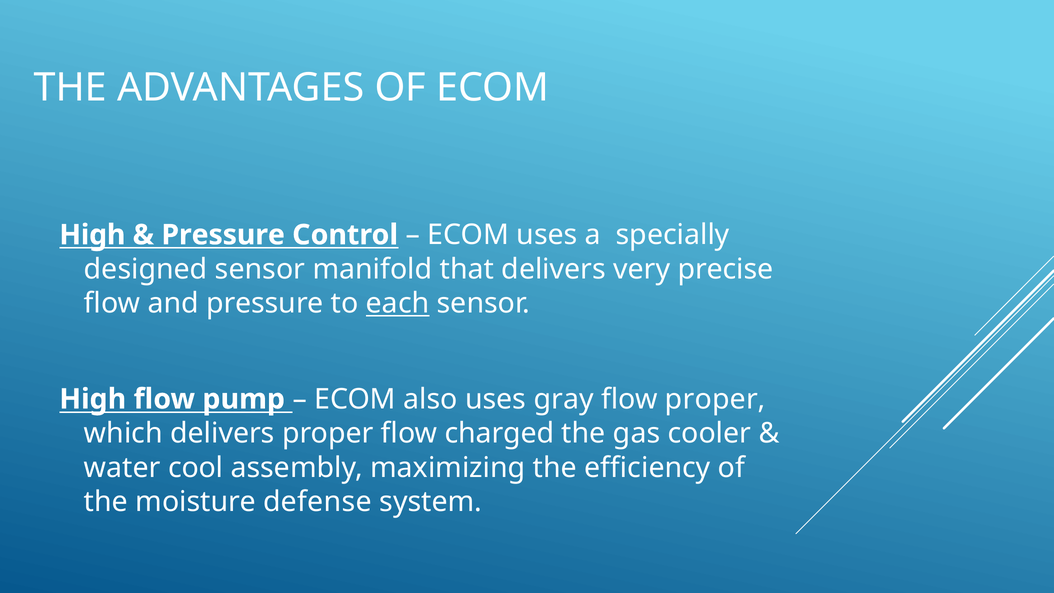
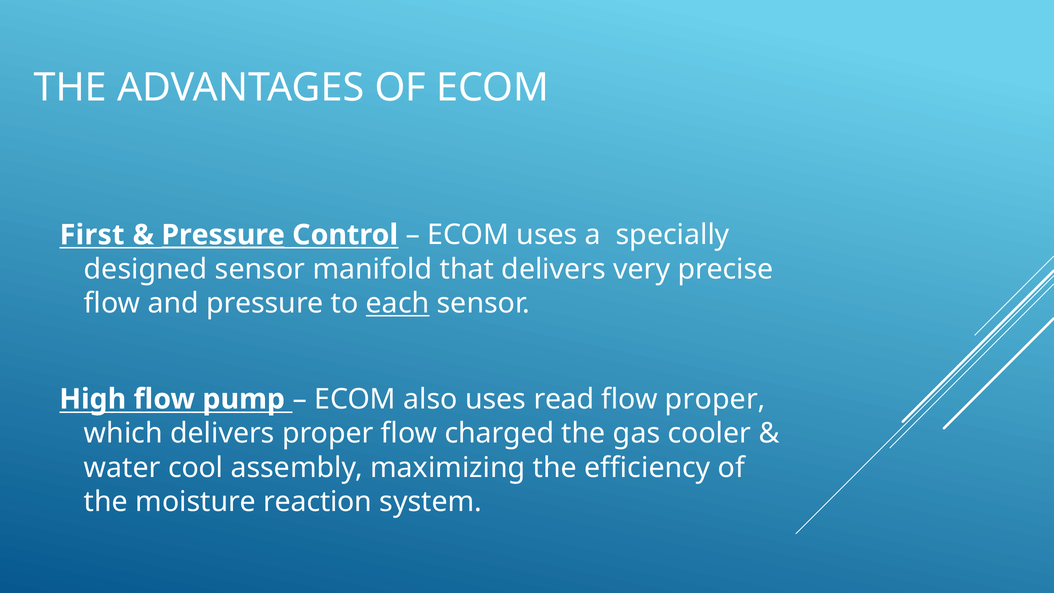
High at (92, 235): High -> First
Pressure at (223, 235) underline: none -> present
gray: gray -> read
defense: defense -> reaction
